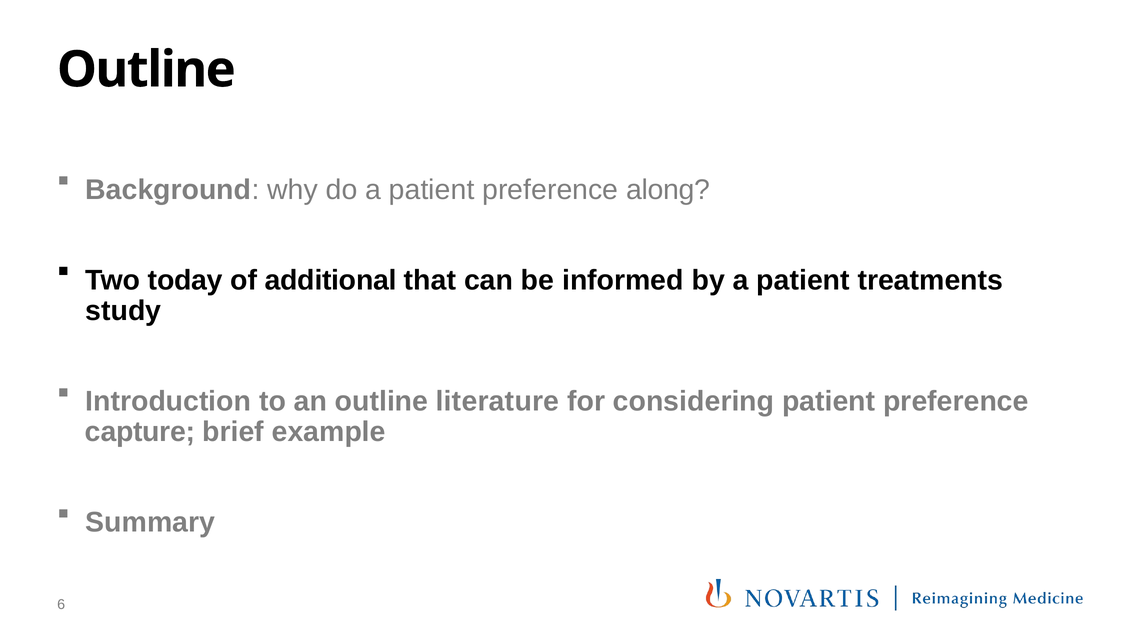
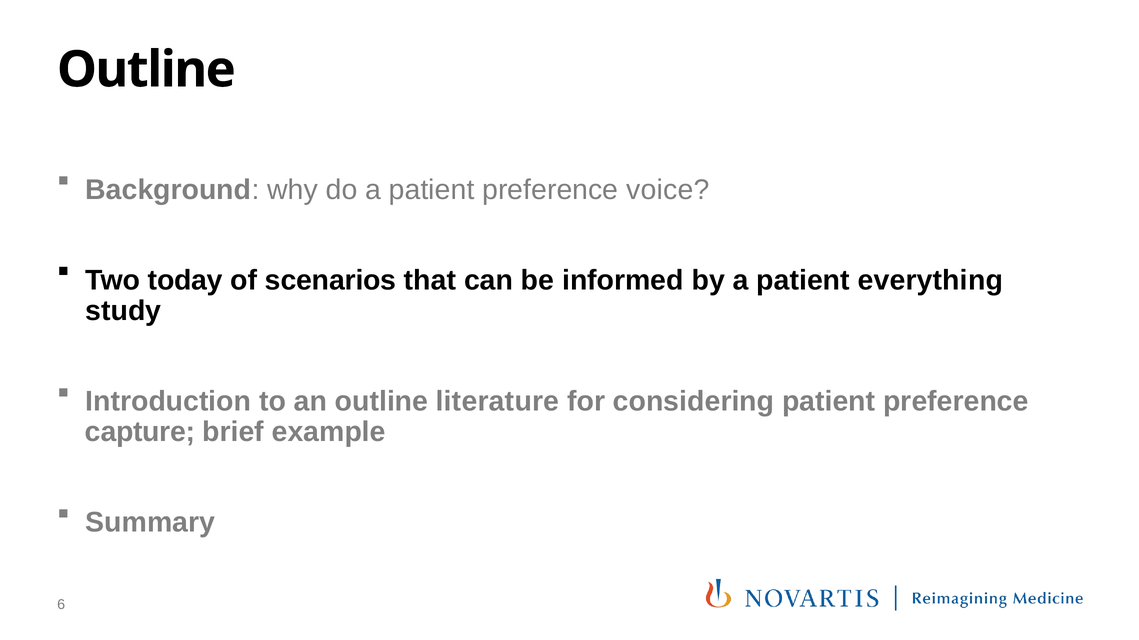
along: along -> voice
additional: additional -> scenarios
treatments: treatments -> everything
